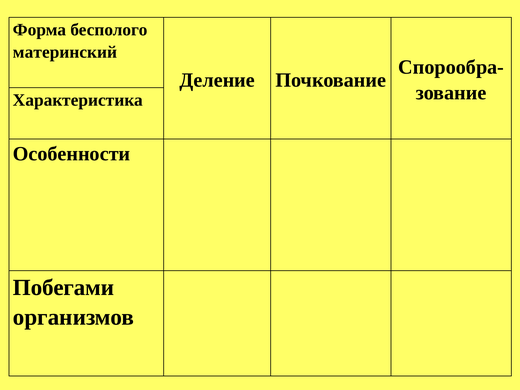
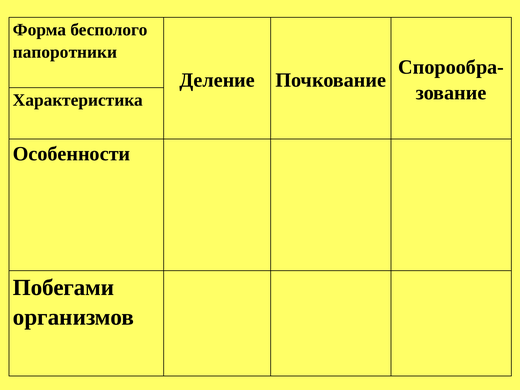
материнский: материнский -> папоротники
